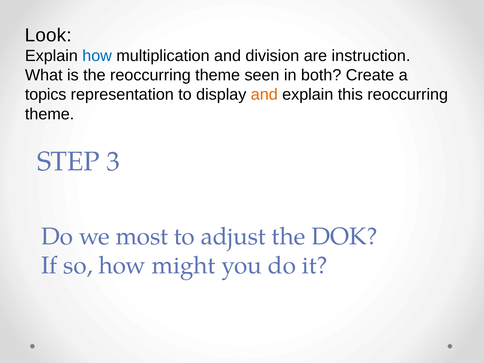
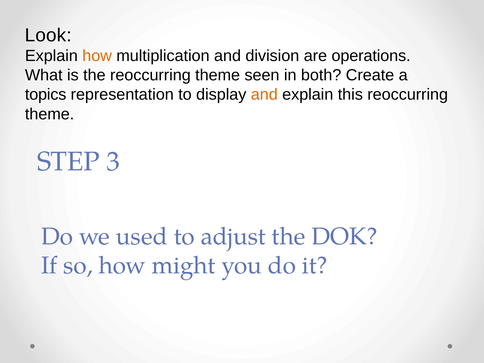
how at (97, 56) colour: blue -> orange
instruction: instruction -> operations
most: most -> used
